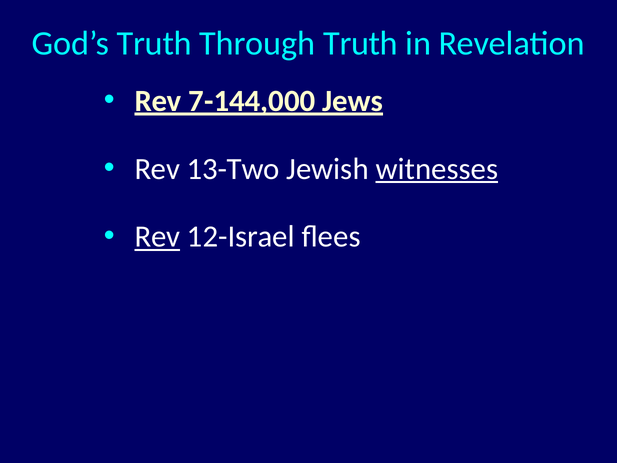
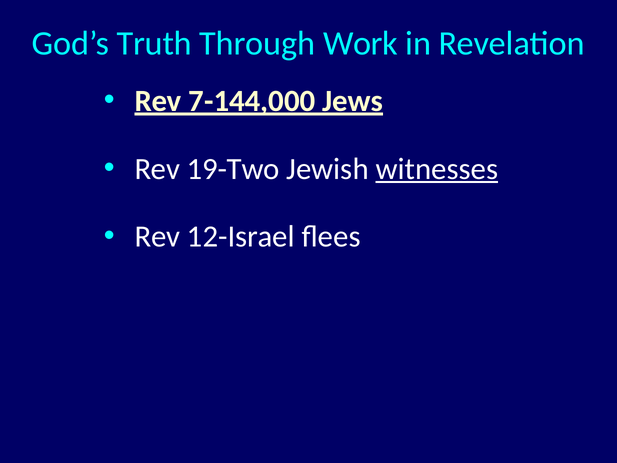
Through Truth: Truth -> Work
13-Two: 13-Two -> 19-Two
Rev at (157, 237) underline: present -> none
